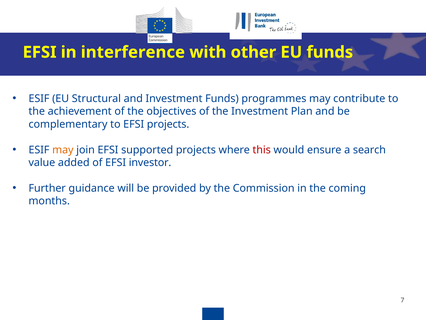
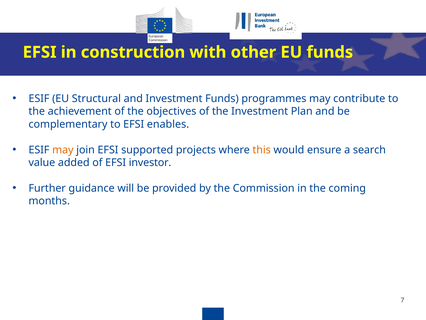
interference: interference -> construction
EFSI projects: projects -> enables
this colour: red -> orange
